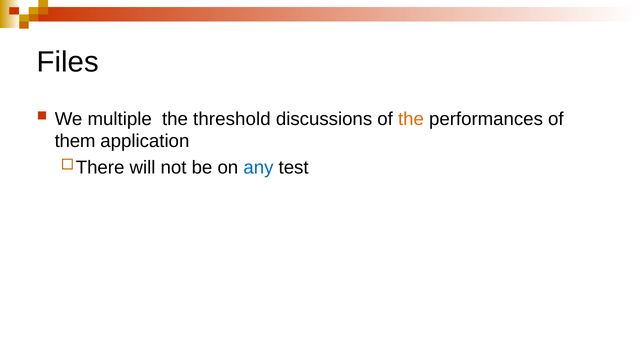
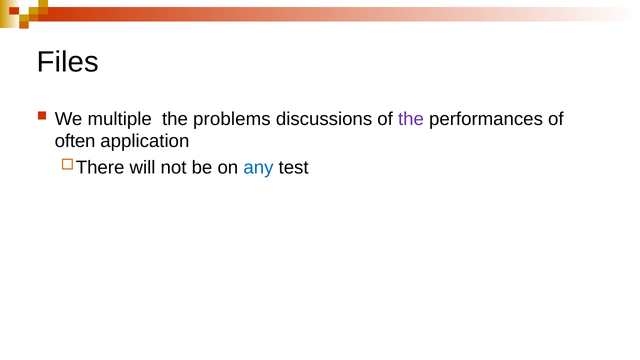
threshold: threshold -> problems
the at (411, 119) colour: orange -> purple
them: them -> often
